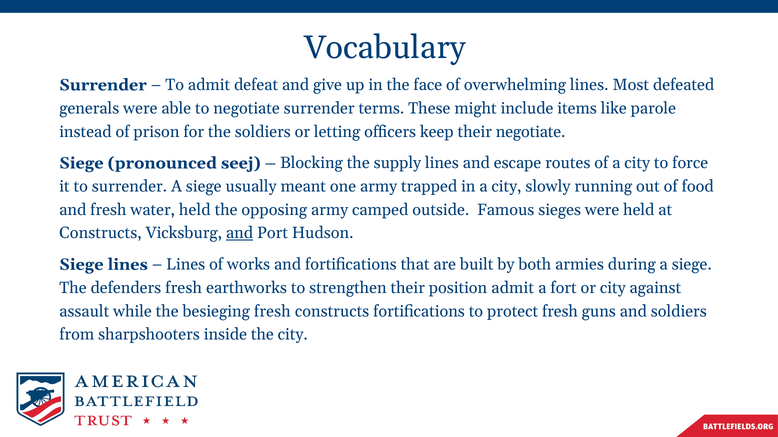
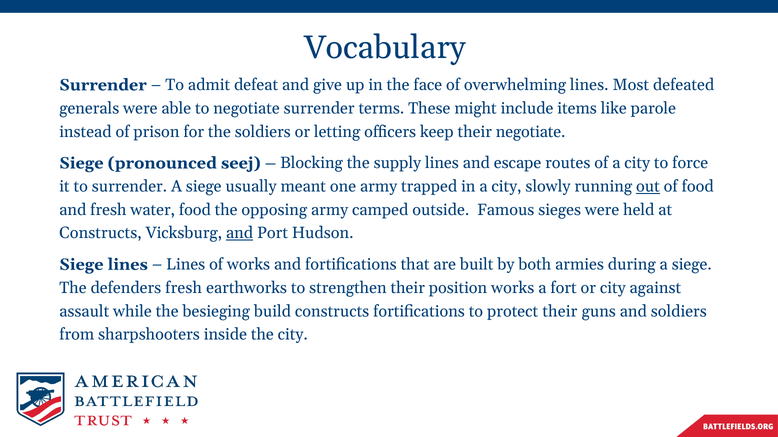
out underline: none -> present
water held: held -> food
position admit: admit -> works
besieging fresh: fresh -> build
protect fresh: fresh -> their
